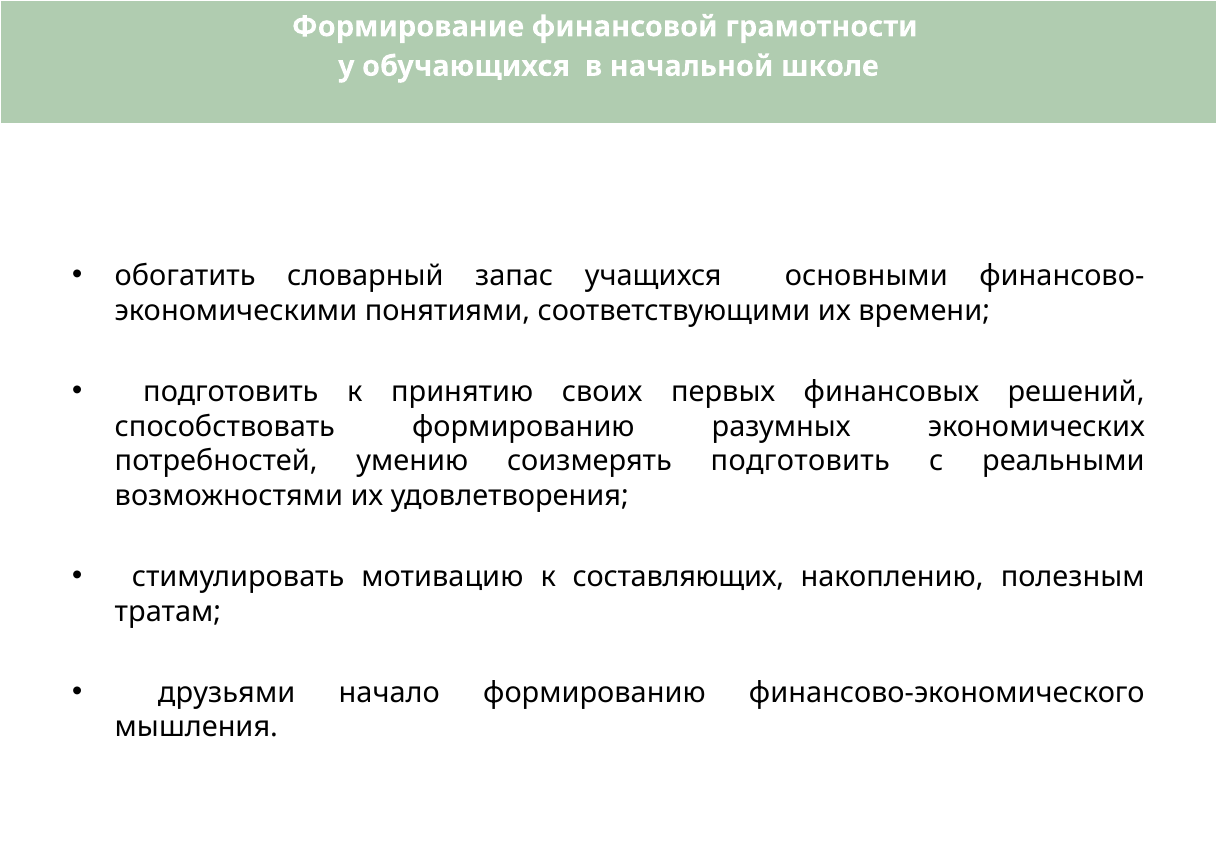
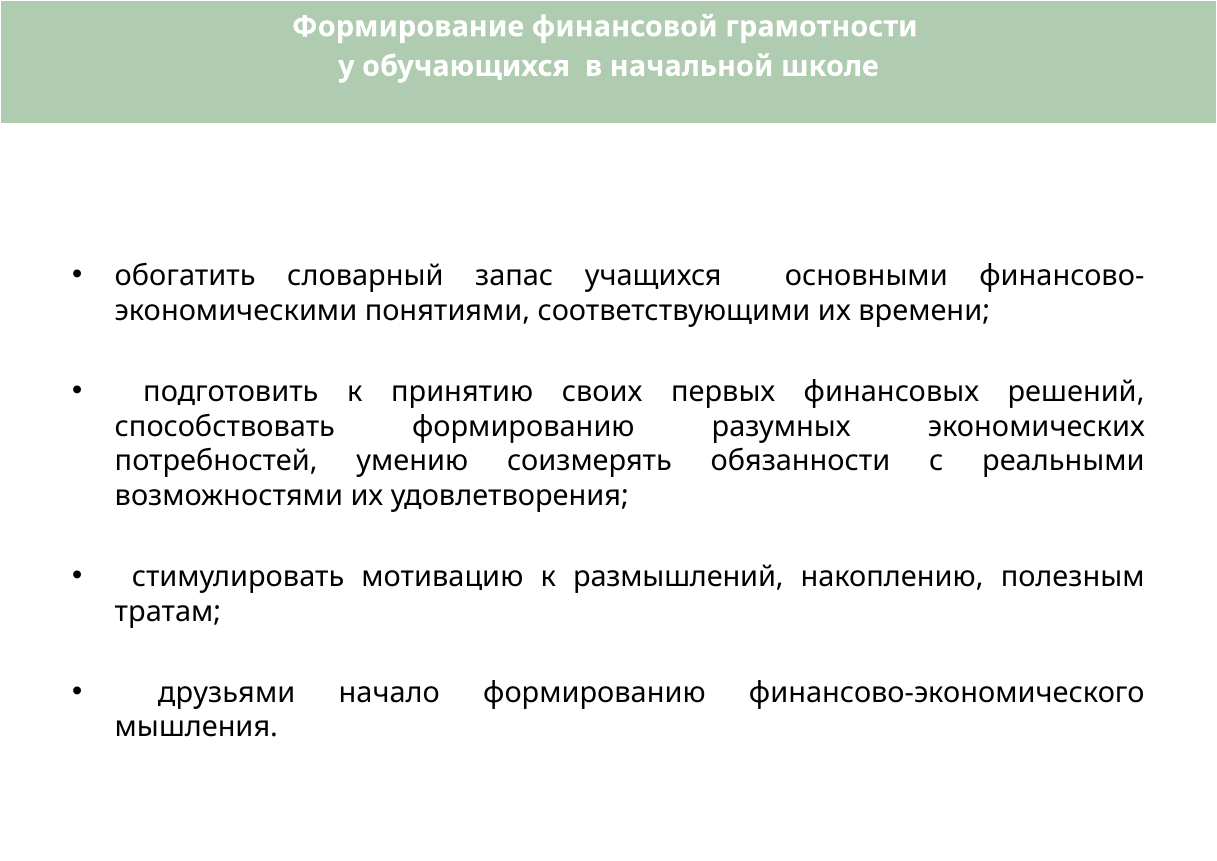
соизмерять подготовить: подготовить -> обязанности
составляющих: составляющих -> размышлений
